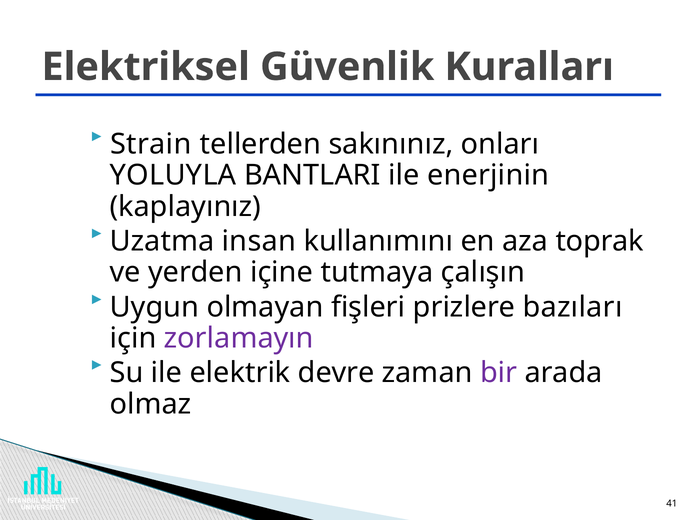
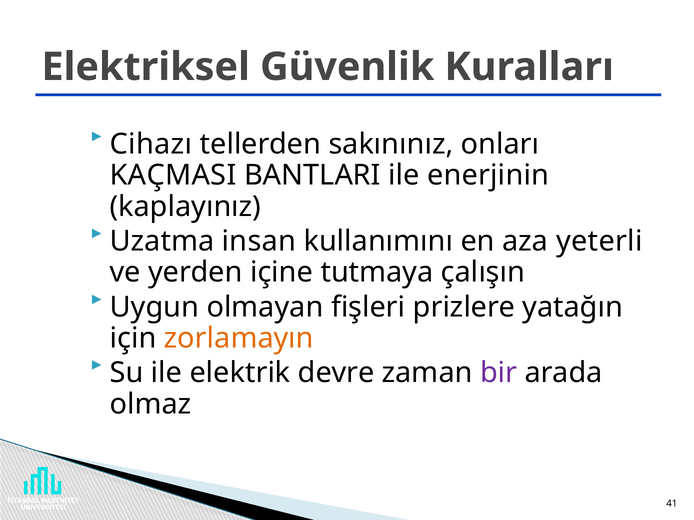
Strain: Strain -> Cihazı
YOLUYLA: YOLUYLA -> KAÇMASI
toprak: toprak -> yeterli
bazıları: bazıları -> yatağın
zorlamayın colour: purple -> orange
